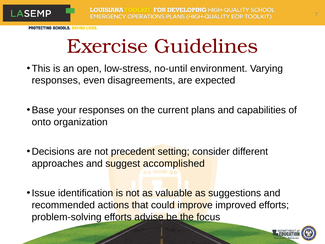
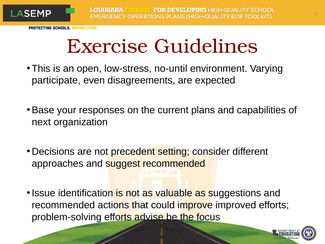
responses at (56, 80): responses -> participate
onto: onto -> next
suggest accomplished: accomplished -> recommended
